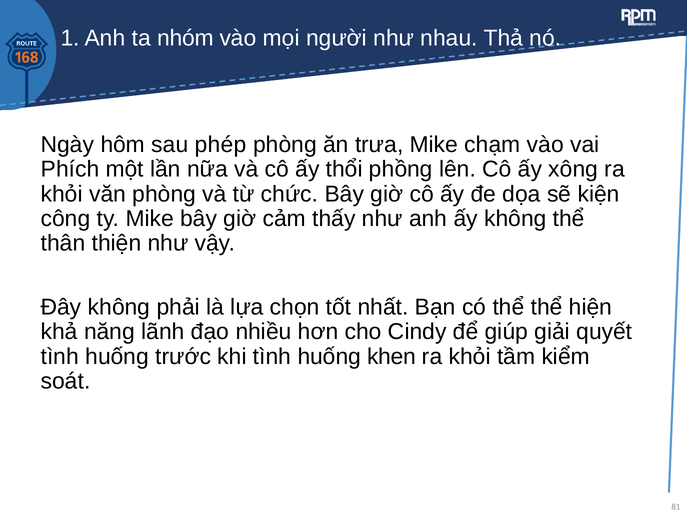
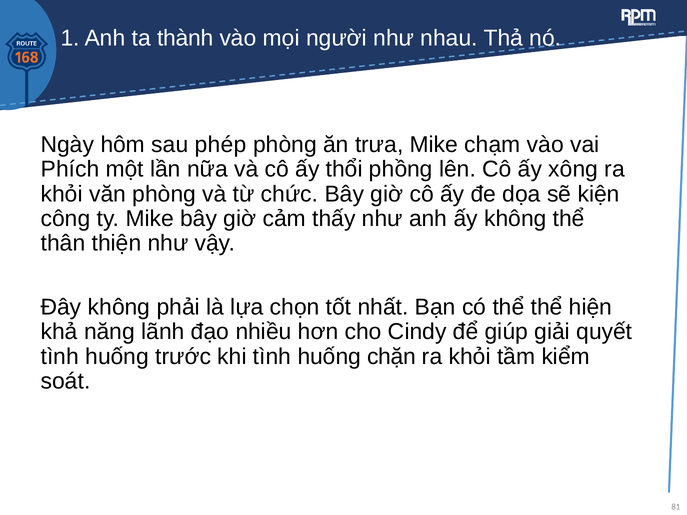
nhóm: nhóm -> thành
khen: khen -> chặn
